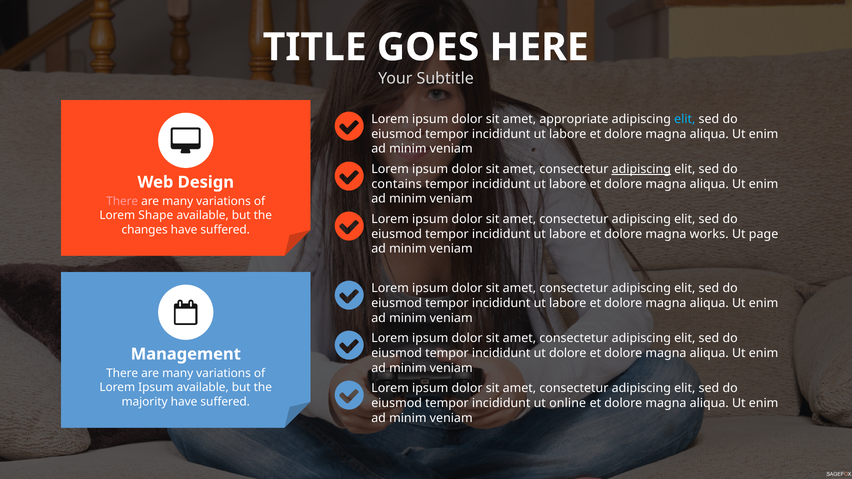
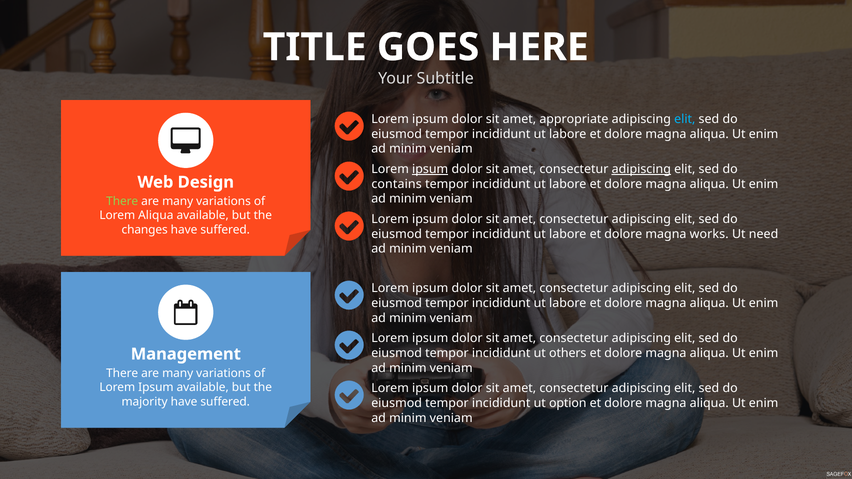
ipsum at (430, 169) underline: none -> present
There at (122, 201) colour: pink -> light green
Lorem Shape: Shape -> Aliqua
page: page -> need
ut dolore: dolore -> others
online: online -> option
